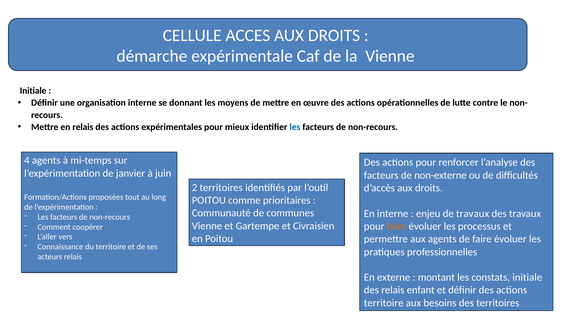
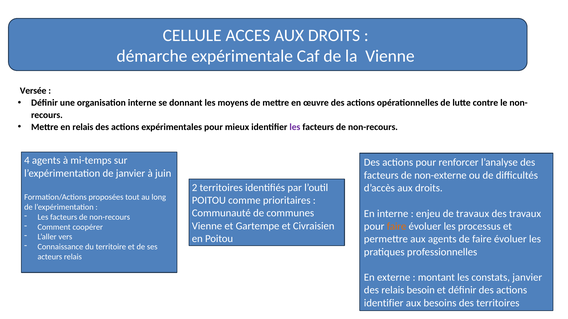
Initiale at (33, 91): Initiale -> Versée
les at (295, 127) colour: blue -> purple
constats initiale: initiale -> janvier
enfant: enfant -> besoin
territoire at (384, 303): territoire -> identifier
